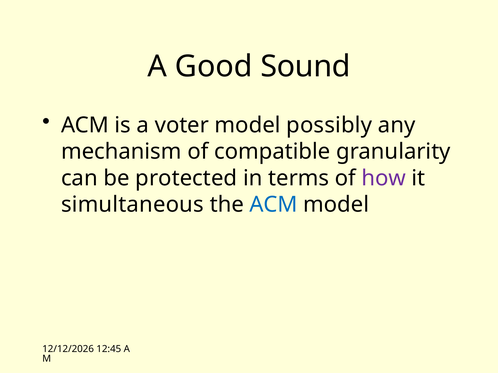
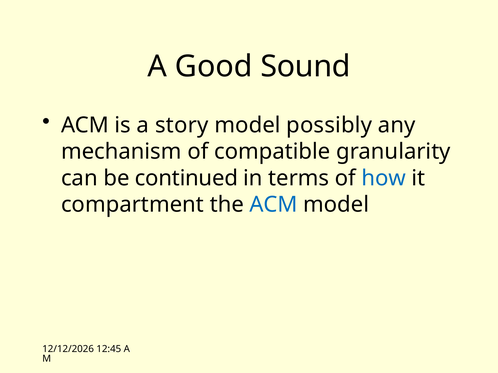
voter: voter -> story
protected: protected -> continued
how colour: purple -> blue
simultaneous: simultaneous -> compartment
